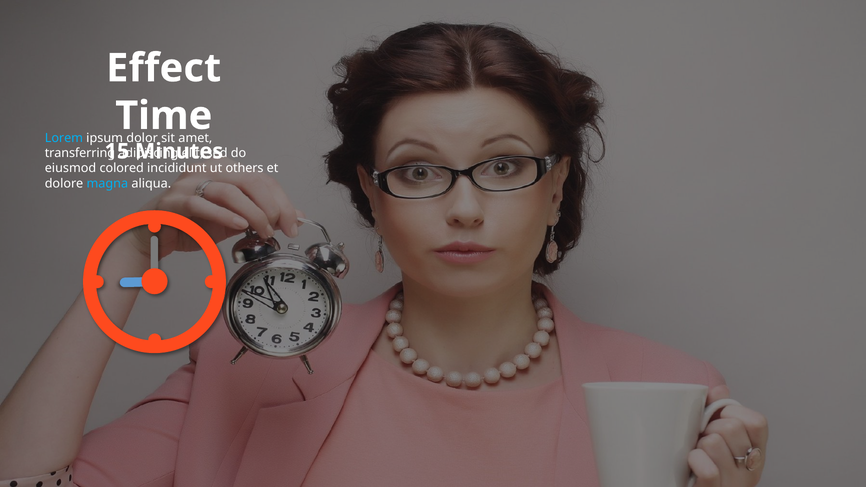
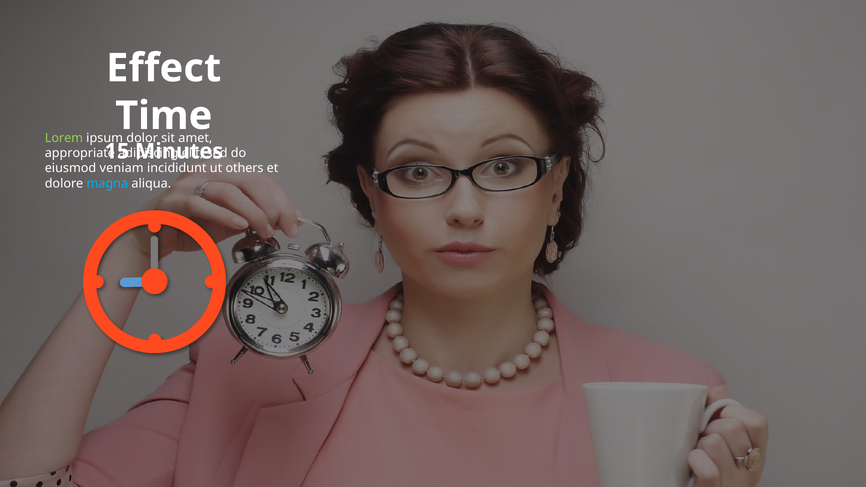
Lorem colour: light blue -> light green
transferring: transferring -> appropriate
colored: colored -> veniam
